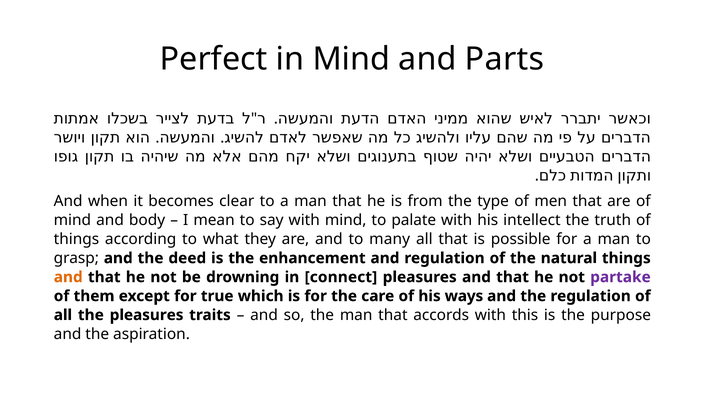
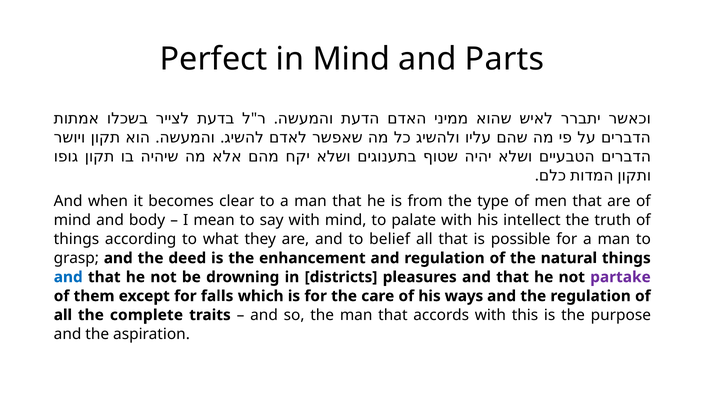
many: many -> belief
and at (68, 277) colour: orange -> blue
connect: connect -> districts
true: true -> falls
the pleasures: pleasures -> complete
